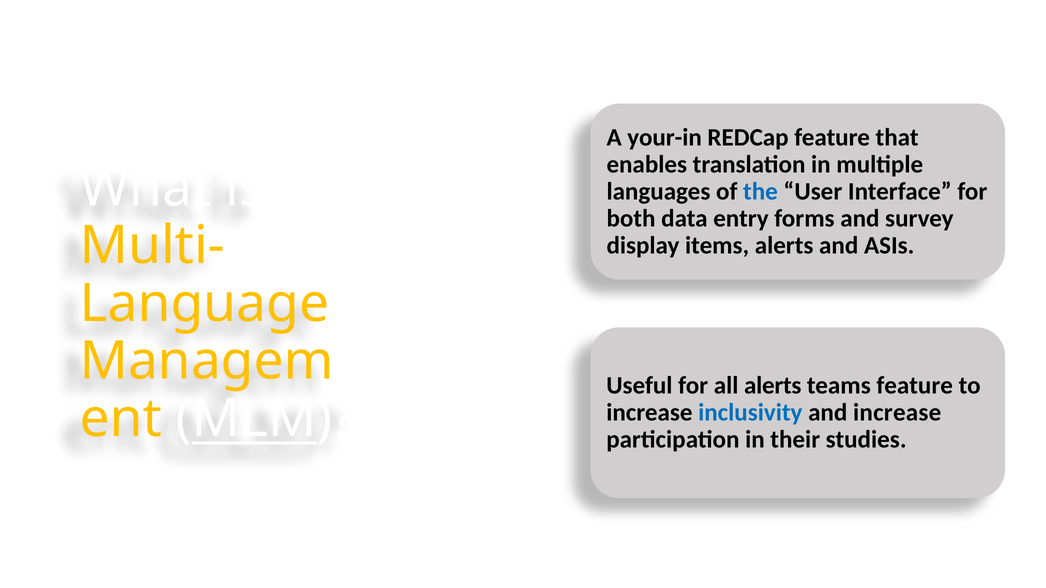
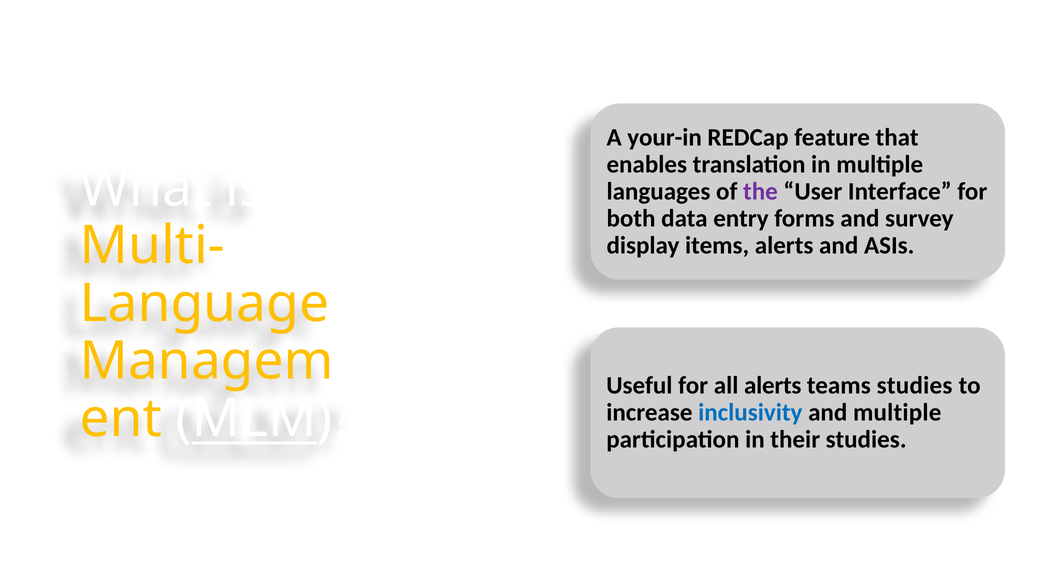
the colour: blue -> purple
teams feature: feature -> studies
and increase: increase -> multiple
